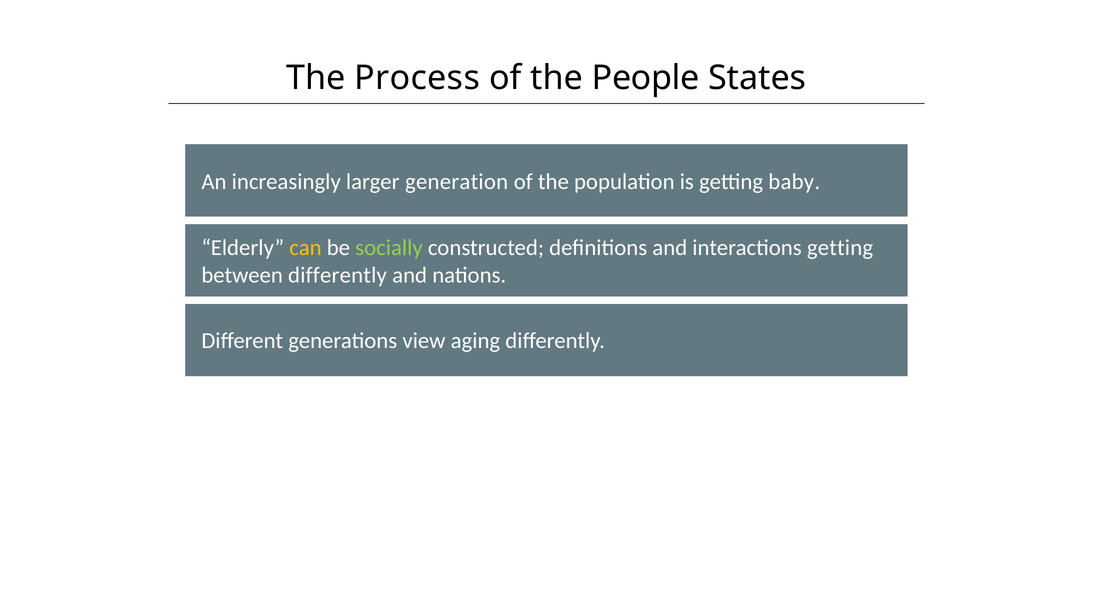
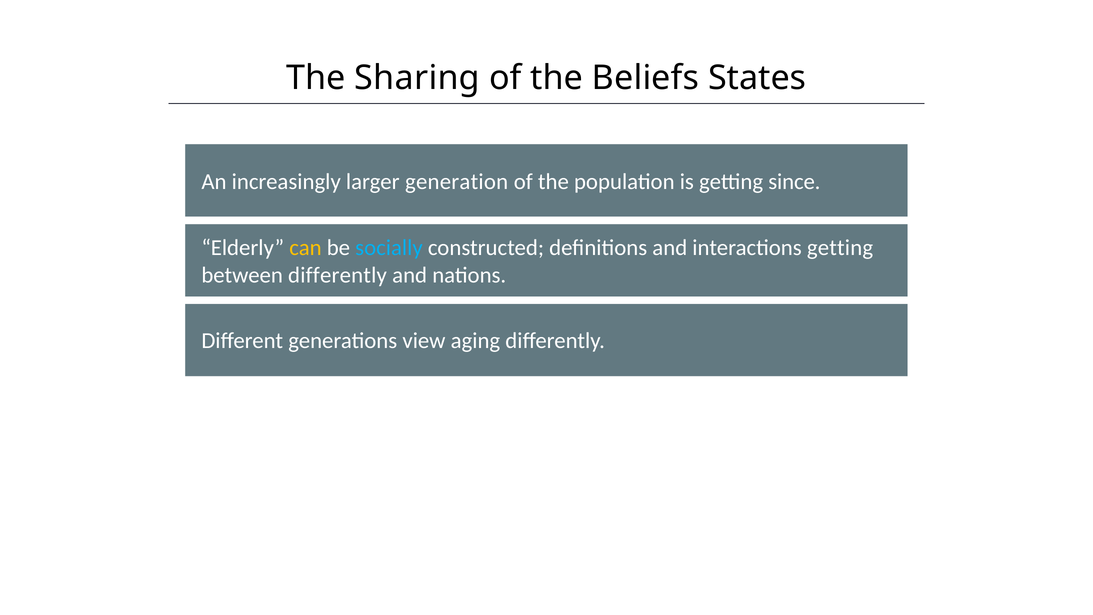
Process: Process -> Sharing
People: People -> Beliefs
baby: baby -> since
socially colour: light green -> light blue
